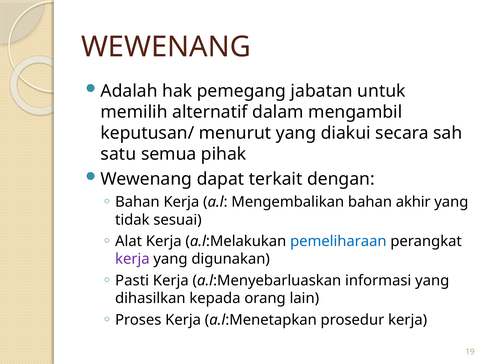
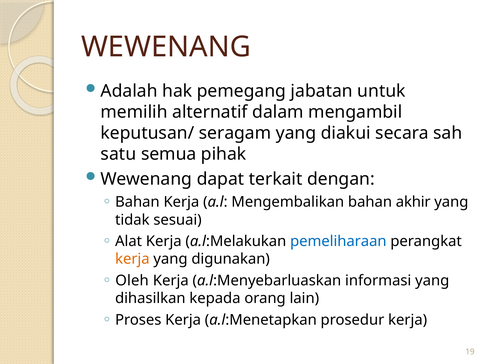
menurut: menurut -> seragam
kerja at (132, 259) colour: purple -> orange
Pasti: Pasti -> Oleh
